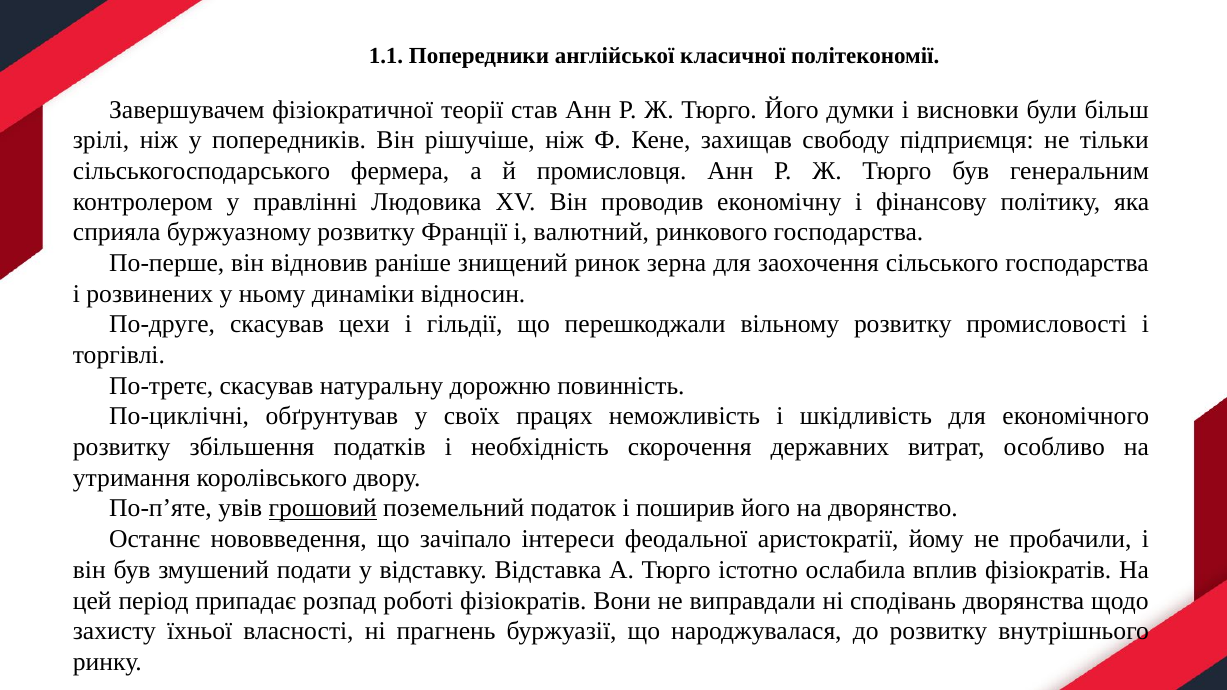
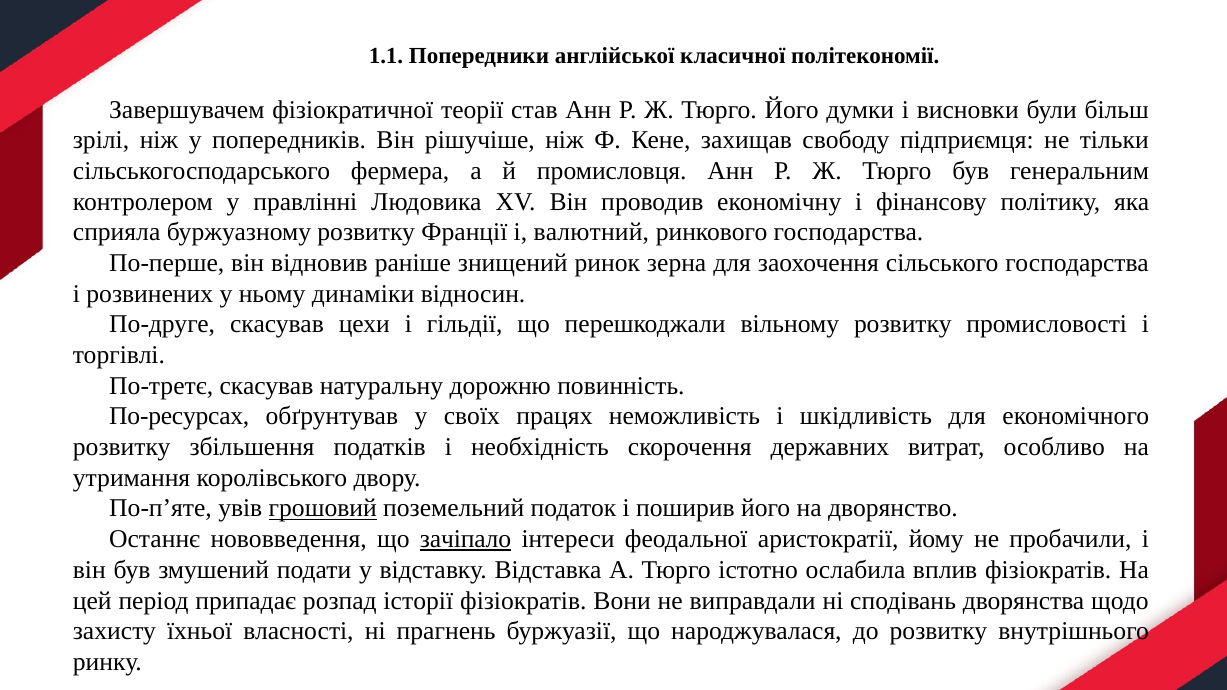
По-циклічні: По-циклічні -> По-ресурсах
зачіпало underline: none -> present
роботі: роботі -> історії
